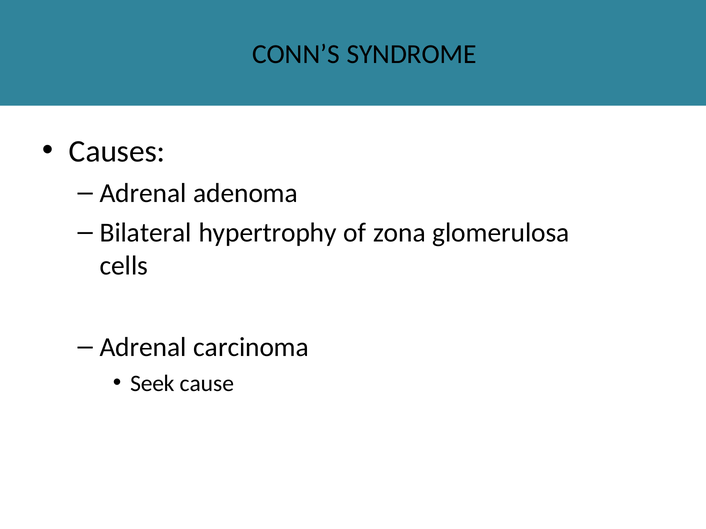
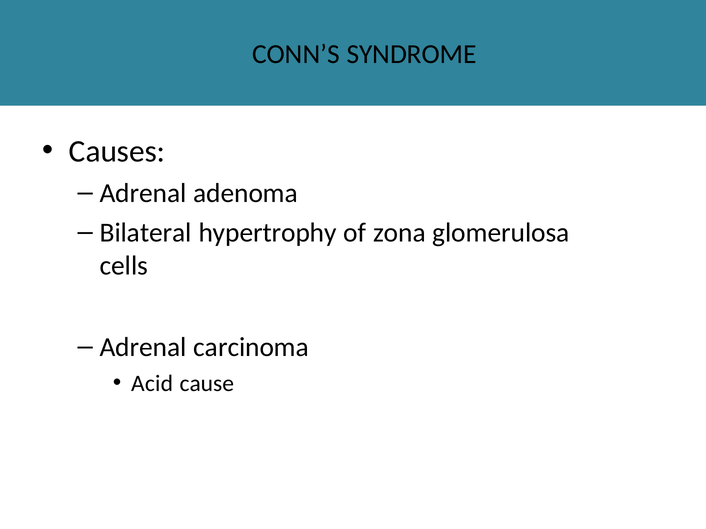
Seek: Seek -> Acid
